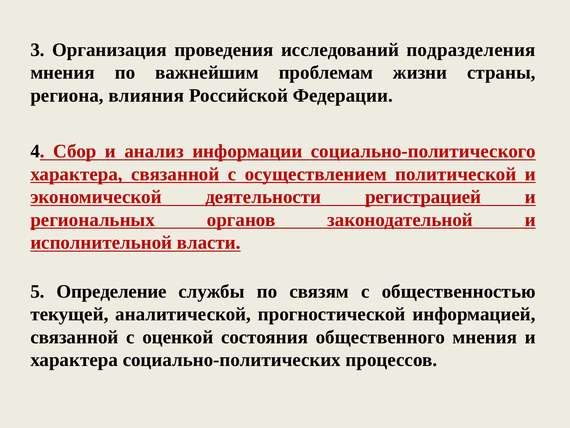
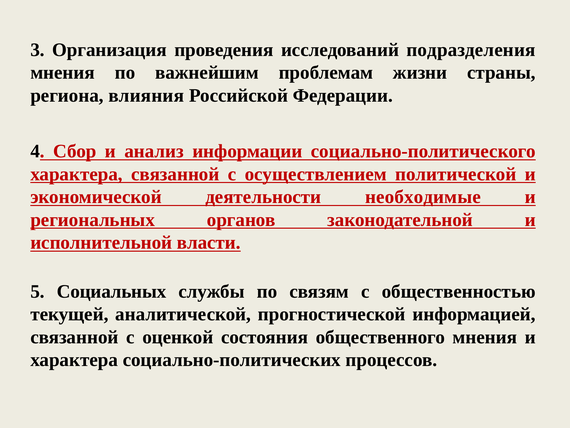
регистрацией: регистрацией -> необходимые
Определение: Определение -> Социальных
